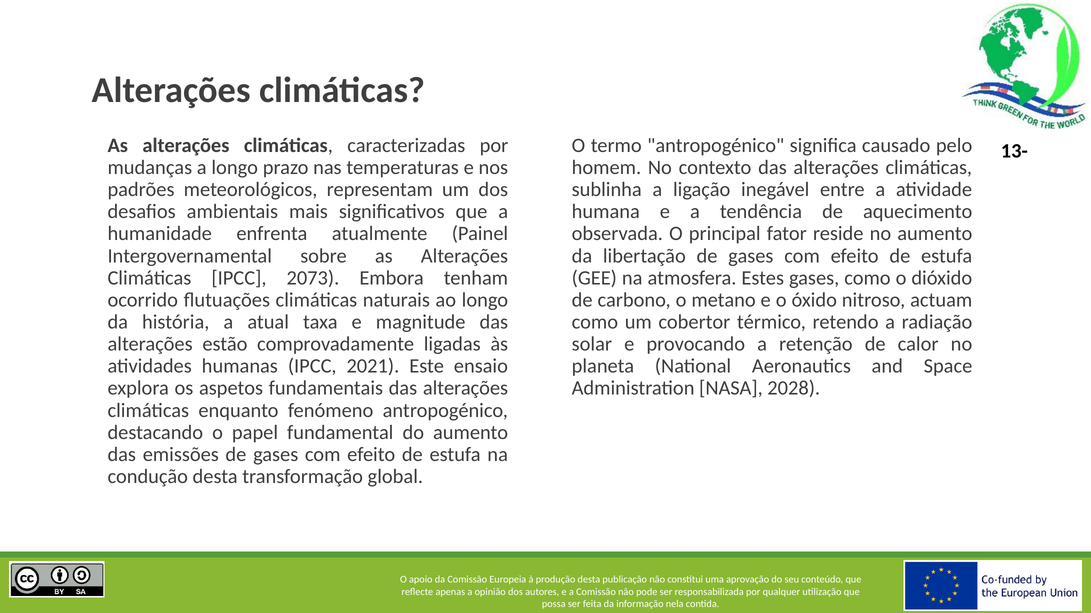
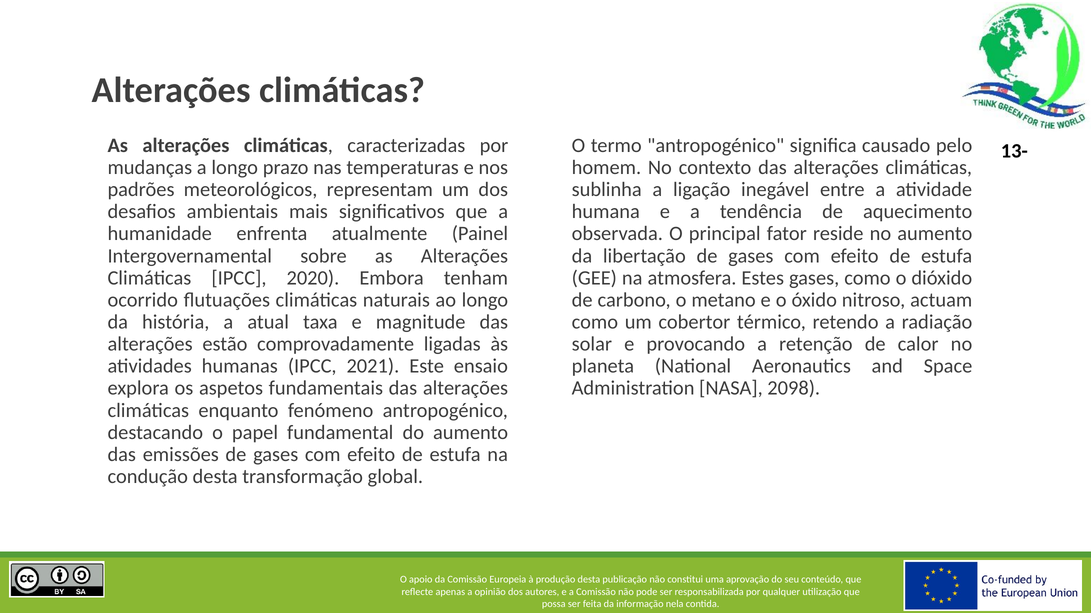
2073: 2073 -> 2020
2028: 2028 -> 2098
